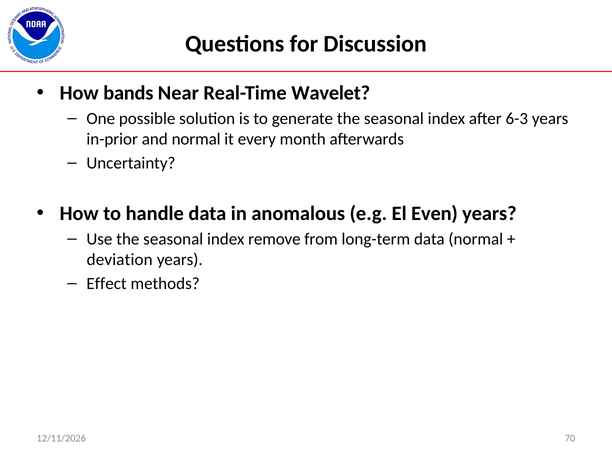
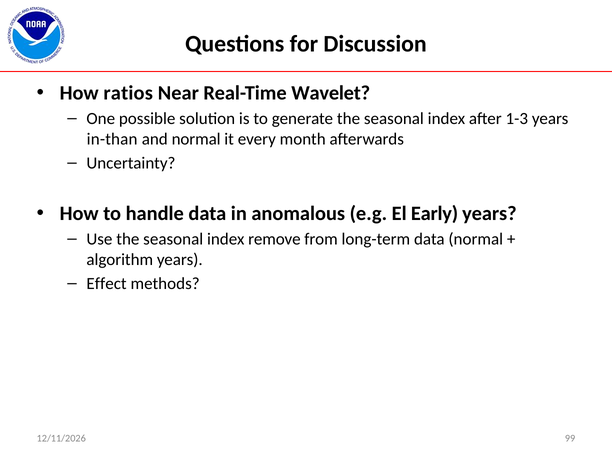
bands: bands -> ratios
6-3: 6-3 -> 1-3
in-prior: in-prior -> in-than
Even: Even -> Early
deviation: deviation -> algorithm
70: 70 -> 99
